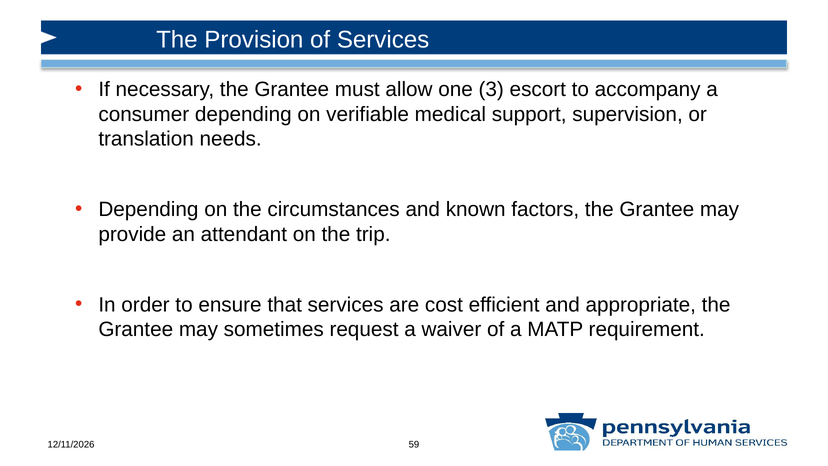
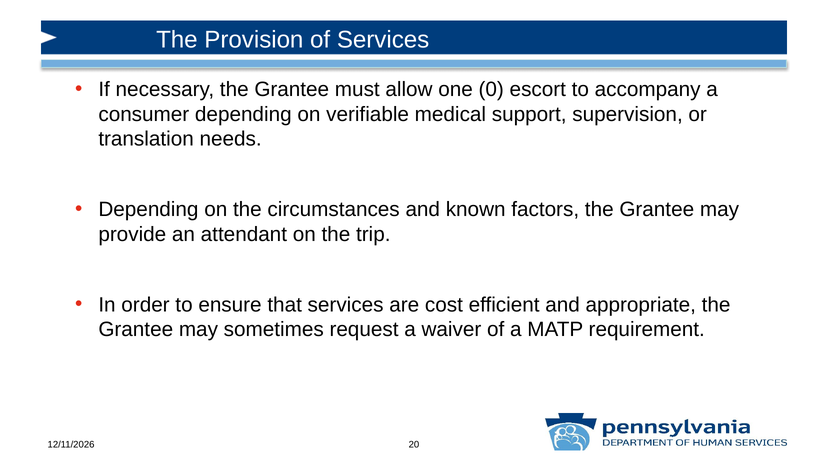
3: 3 -> 0
59: 59 -> 20
